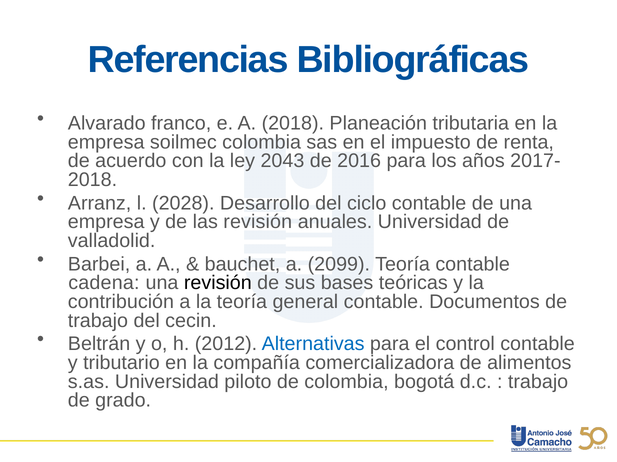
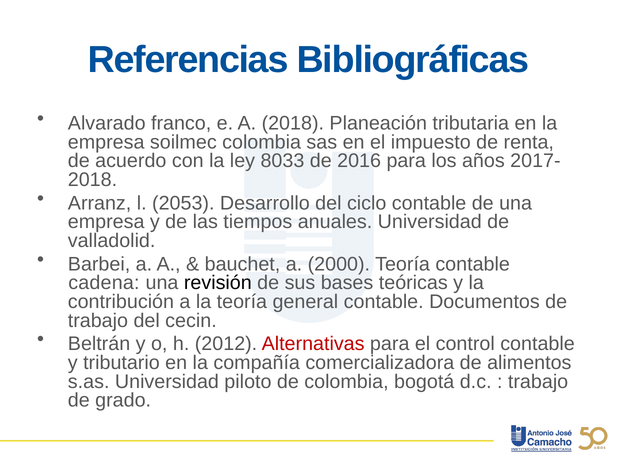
2043: 2043 -> 8033
2028: 2028 -> 2053
las revisión: revisión -> tiempos
2099: 2099 -> 2000
Alternativas colour: blue -> red
